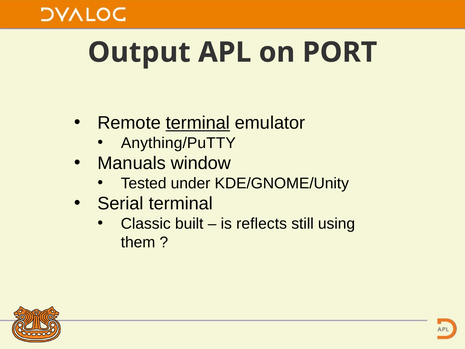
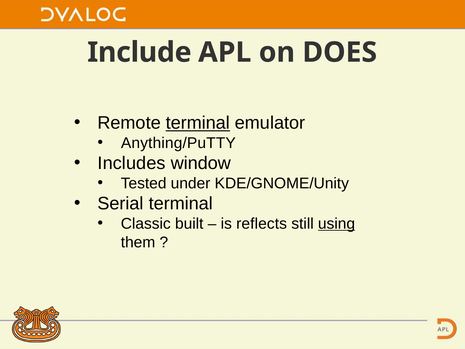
Output: Output -> Include
PORT: PORT -> DOES
Manuals: Manuals -> Includes
using underline: none -> present
